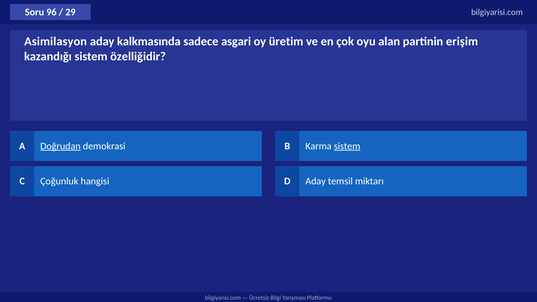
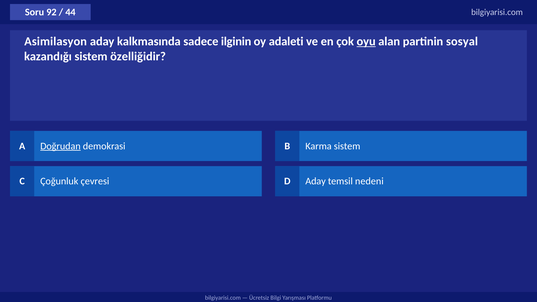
96: 96 -> 92
29: 29 -> 44
asgari: asgari -> ilginin
üretim: üretim -> adaleti
oyu underline: none -> present
erişim: erişim -> sosyal
sistem at (347, 146) underline: present -> none
hangisi: hangisi -> çevresi
miktarı: miktarı -> nedeni
